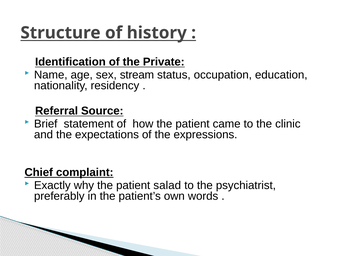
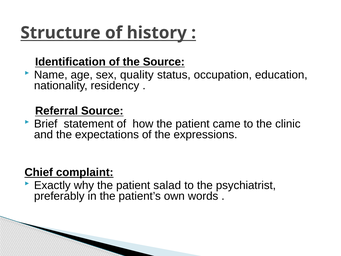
the Private: Private -> Source
stream: stream -> quality
